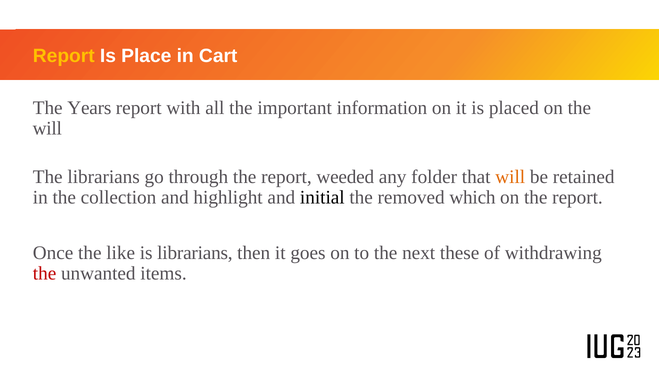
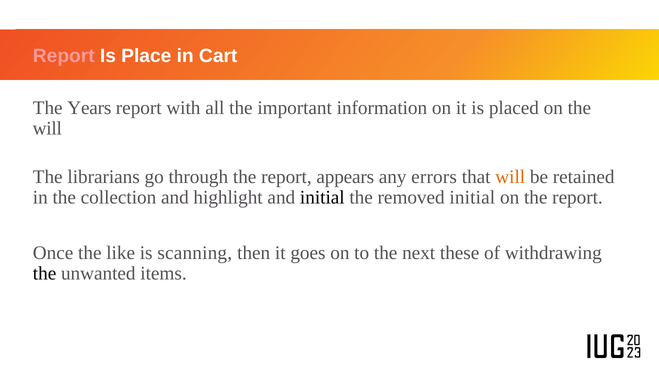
Report at (64, 56) colour: yellow -> pink
weeded: weeded -> appears
folder: folder -> errors
removed which: which -> initial
is librarians: librarians -> scanning
the at (45, 274) colour: red -> black
